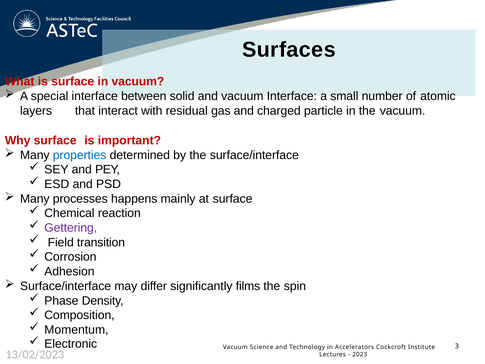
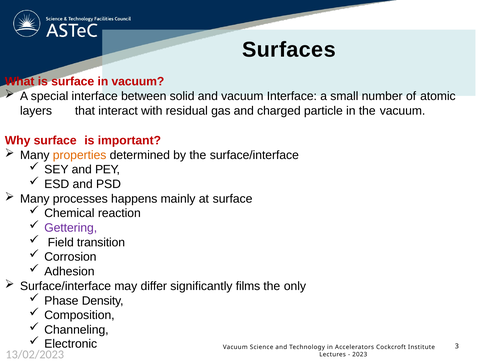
properties colour: blue -> orange
spin: spin -> only
Momentum: Momentum -> Channeling
